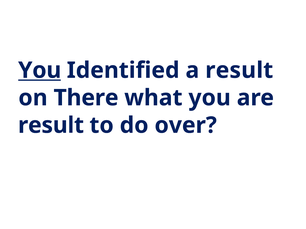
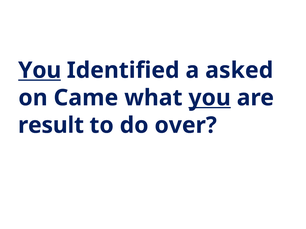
a result: result -> asked
There: There -> Came
you at (210, 98) underline: none -> present
